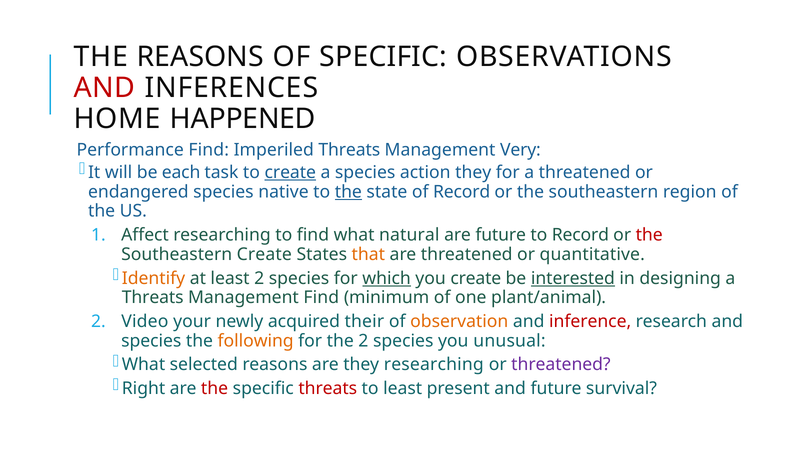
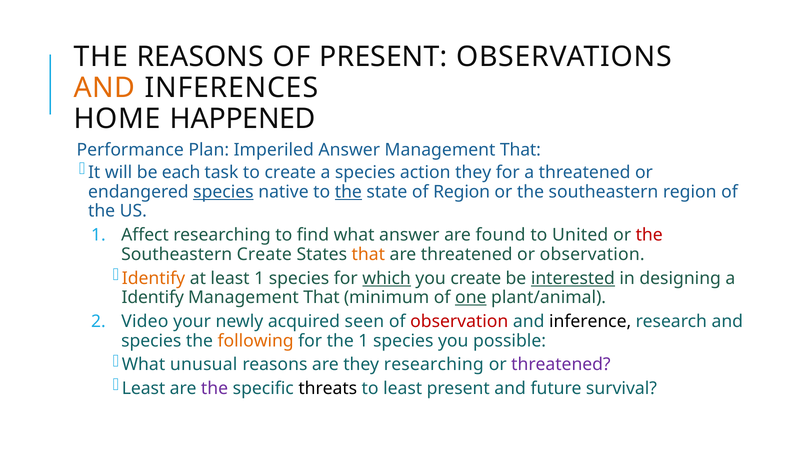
OF SPECIFIC: SPECIFIC -> PRESENT
AND at (104, 88) colour: red -> orange
Performance Find: Find -> Plan
Imperiled Threats: Threats -> Answer
Very at (520, 150): Very -> That
create at (290, 173) underline: present -> none
species at (223, 192) underline: none -> present
of Record: Record -> Region
what natural: natural -> answer
are future: future -> found
to Record: Record -> United
or quantitative: quantitative -> observation
least 2: 2 -> 1
Threats at (153, 298): Threats -> Identify
Find at (321, 298): Find -> That
one underline: none -> present
their: their -> seen
observation at (459, 322) colour: orange -> red
inference colour: red -> black
the 2: 2 -> 1
unusual: unusual -> possible
selected: selected -> unusual
Right at (144, 389): Right -> Least
the at (215, 389) colour: red -> purple
threats at (328, 389) colour: red -> black
